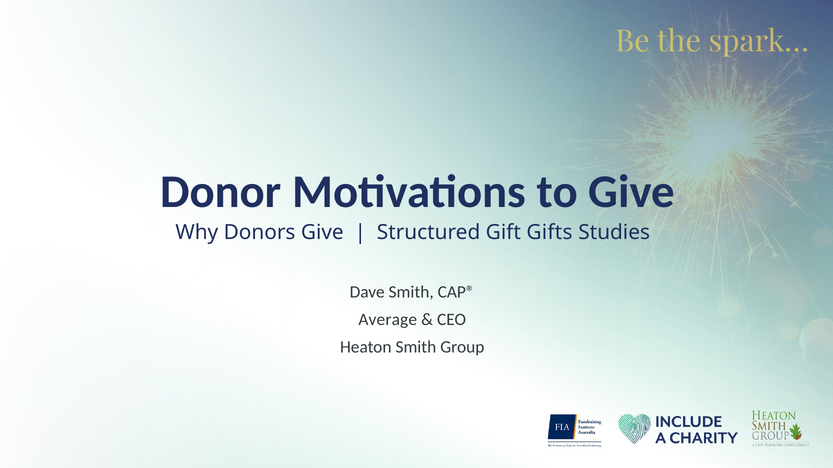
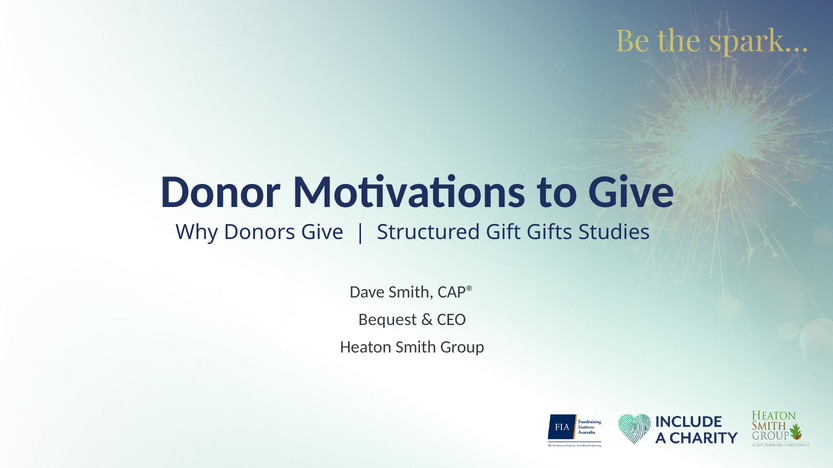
Average: Average -> Bequest
